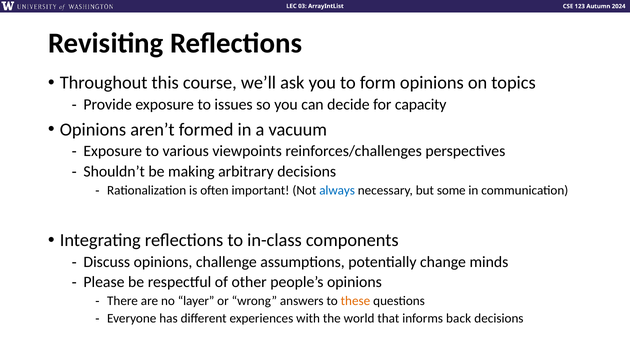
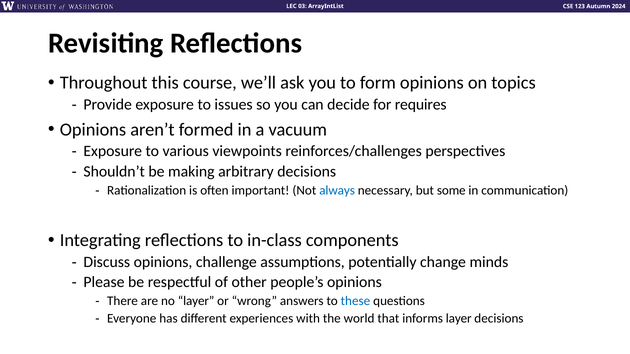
capacity: capacity -> requires
these colour: orange -> blue
informs back: back -> layer
